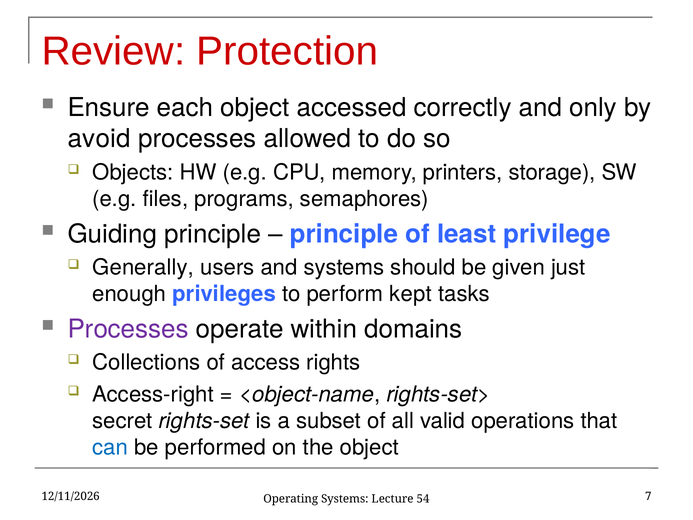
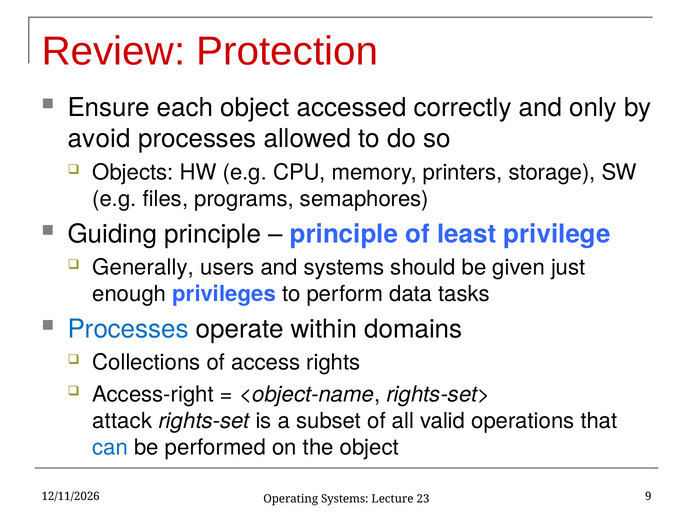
kept: kept -> data
Processes at (128, 329) colour: purple -> blue
secret: secret -> attack
7: 7 -> 9
54: 54 -> 23
